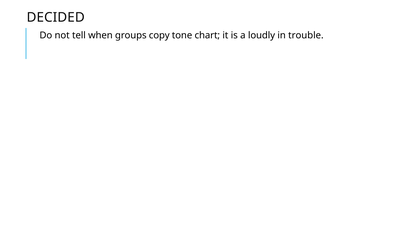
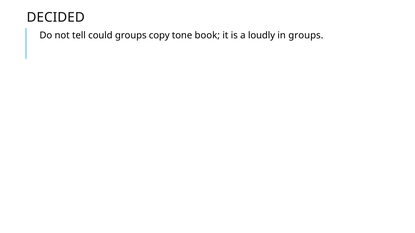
when: when -> could
chart: chart -> book
in trouble: trouble -> groups
